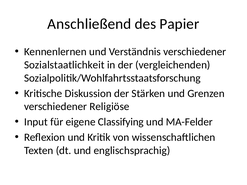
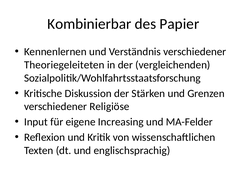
Anschließend: Anschließend -> Kombinierbar
Sozialstaatlichkeit: Sozialstaatlichkeit -> Theoriegeleiteten
Classifying: Classifying -> Increasing
